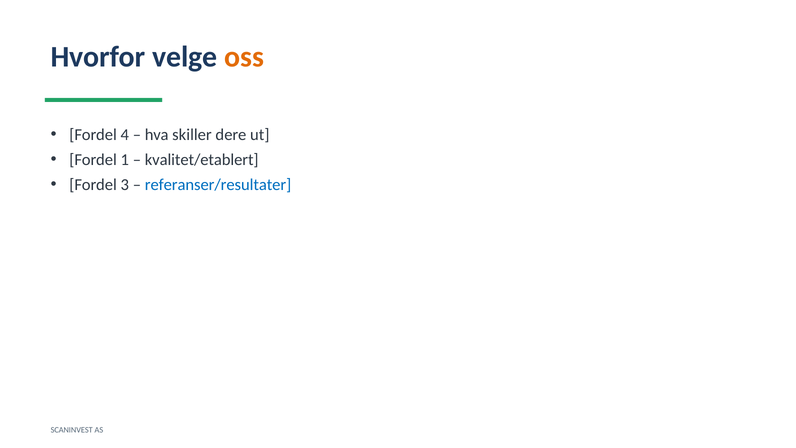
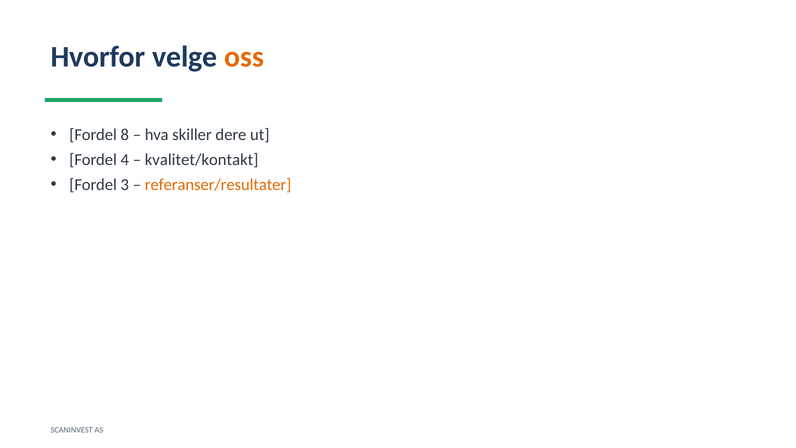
4: 4 -> 8
1: 1 -> 4
kvalitet/etablert: kvalitet/etablert -> kvalitet/kontakt
referanser/resultater colour: blue -> orange
